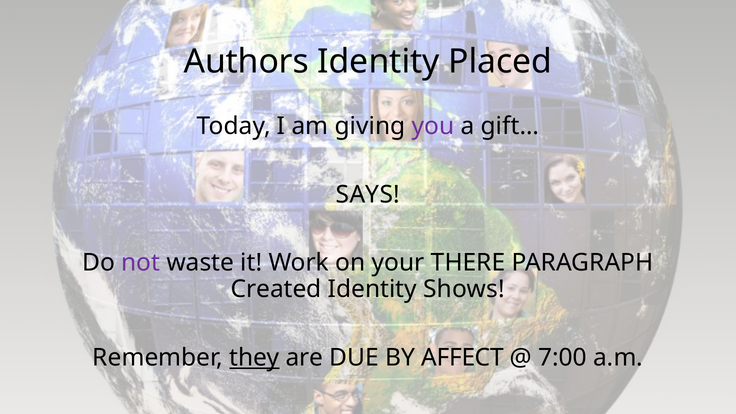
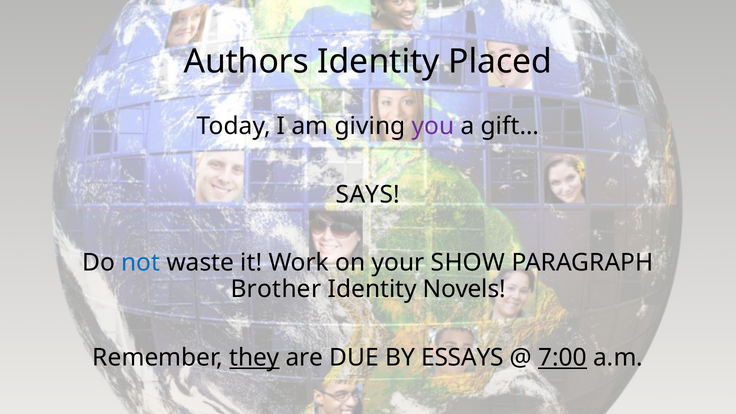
not colour: purple -> blue
THERE: THERE -> SHOW
Created: Created -> Brother
Shows: Shows -> Novels
AFFECT: AFFECT -> ESSAYS
7:00 underline: none -> present
